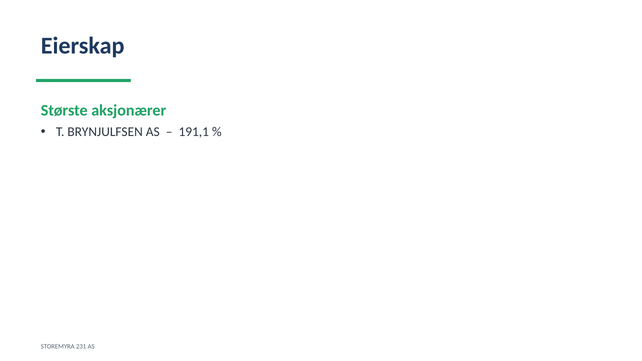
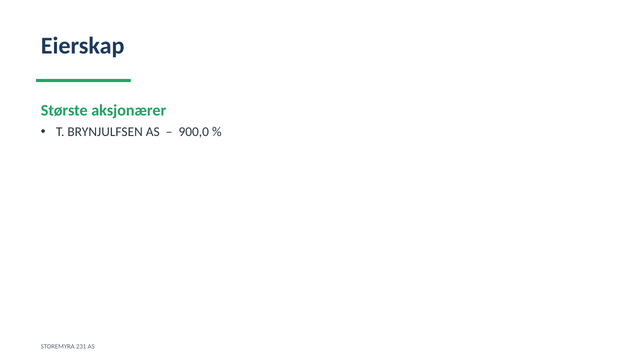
191,1: 191,1 -> 900,0
